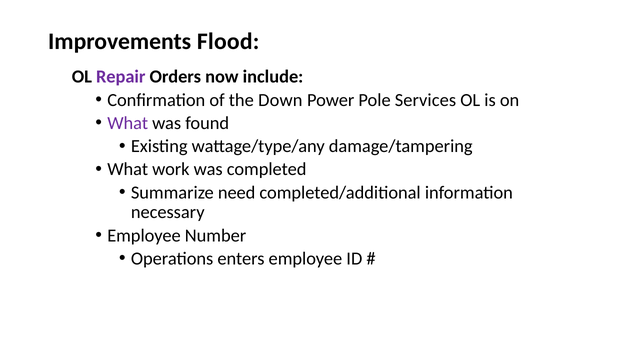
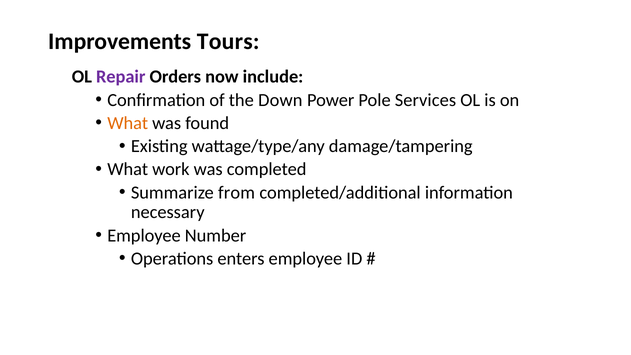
Flood: Flood -> Tours
What at (128, 123) colour: purple -> orange
need: need -> from
